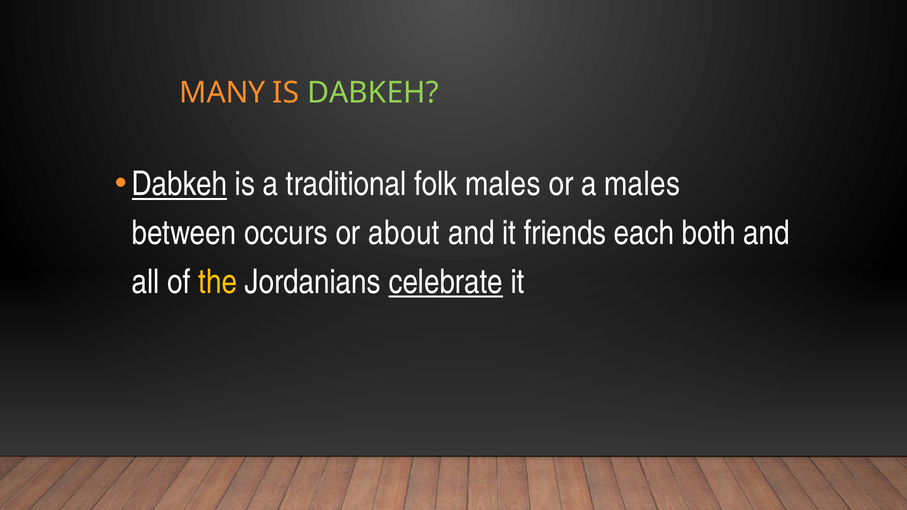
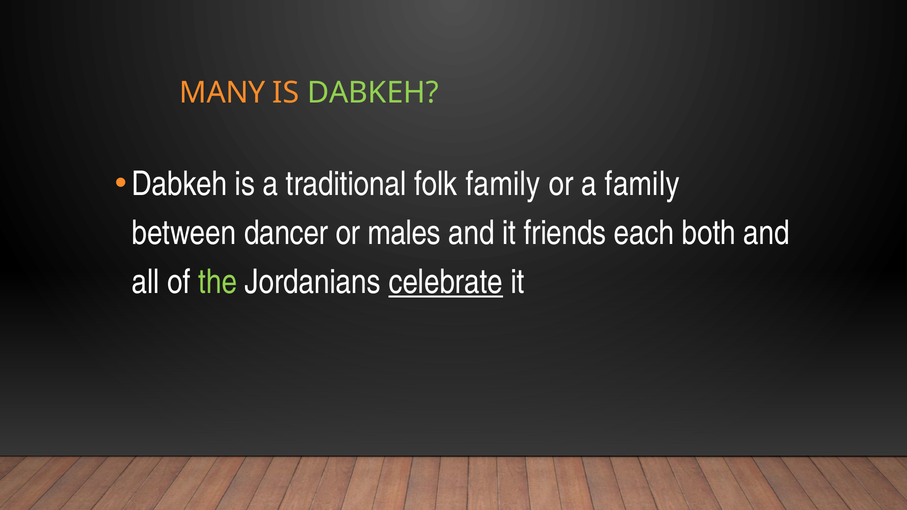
Dabkeh at (180, 184) underline: present -> none
folk males: males -> family
a males: males -> family
occurs: occurs -> dancer
about: about -> males
the colour: yellow -> light green
